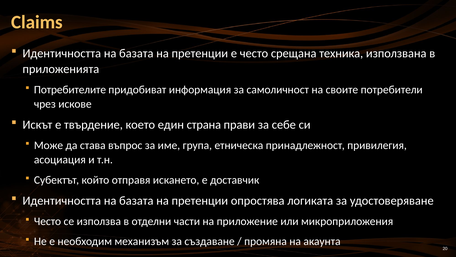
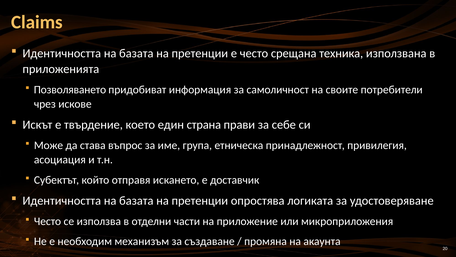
Потребителите: Потребителите -> Позволяването
